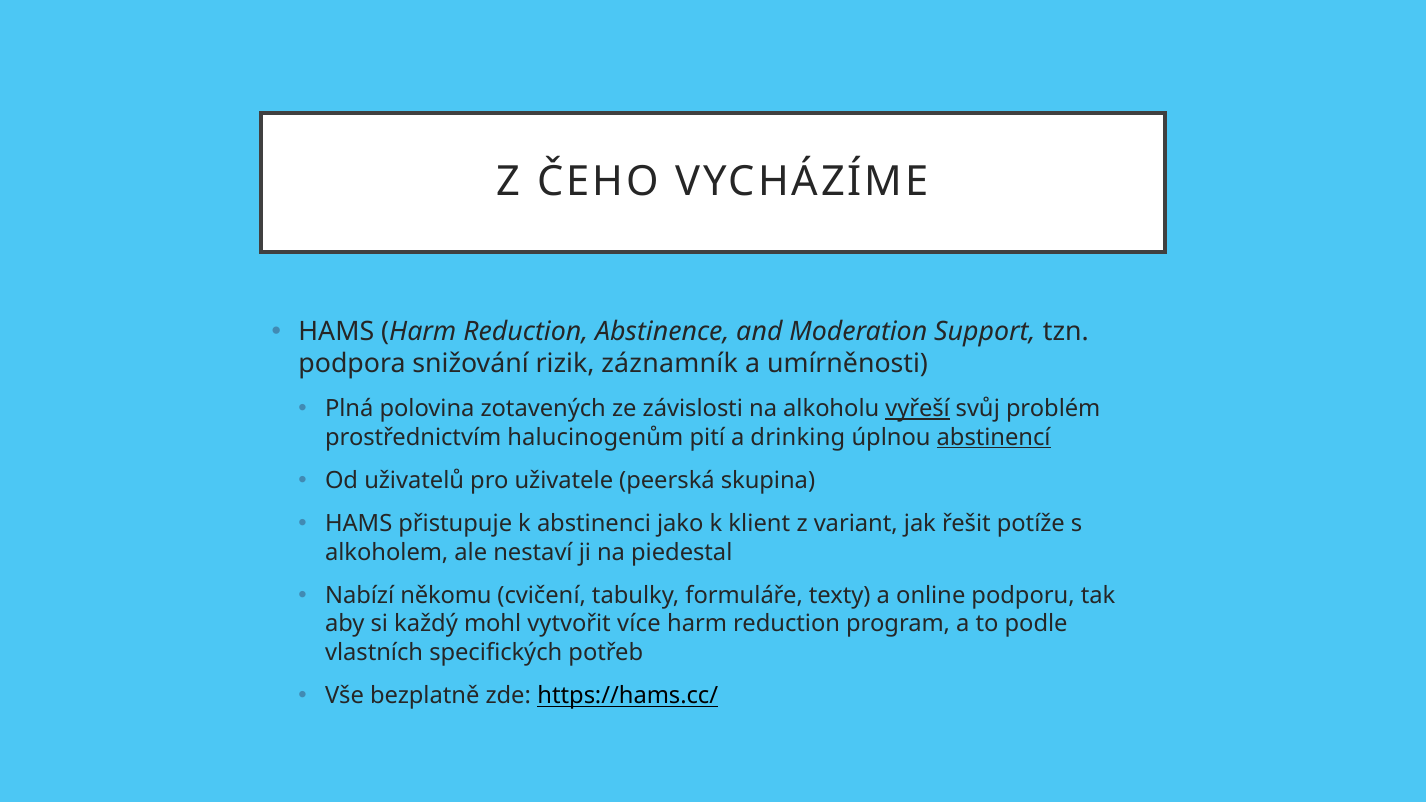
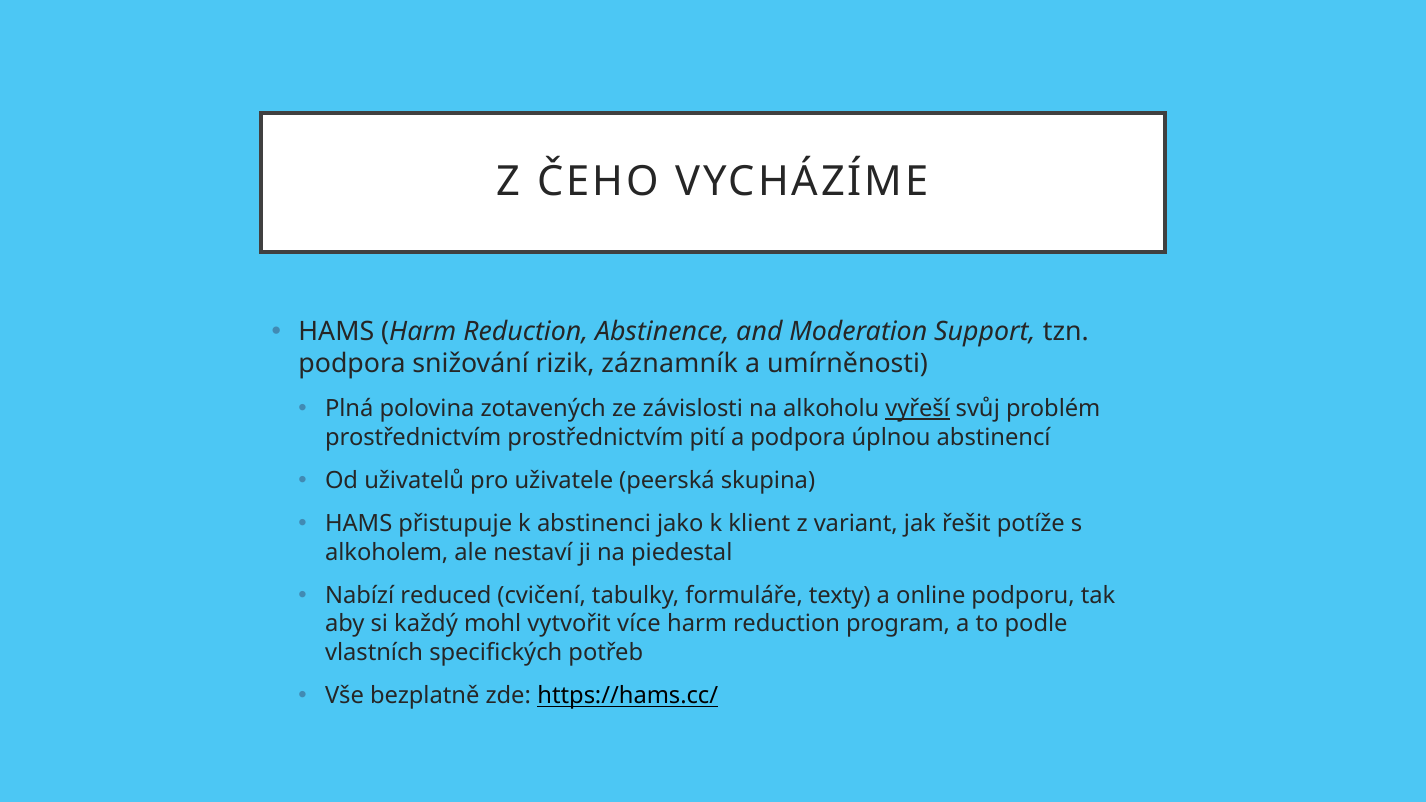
prostřednictvím halucinogenům: halucinogenům -> prostřednictvím
a drinking: drinking -> podpora
abstinencí underline: present -> none
někomu: někomu -> reduced
